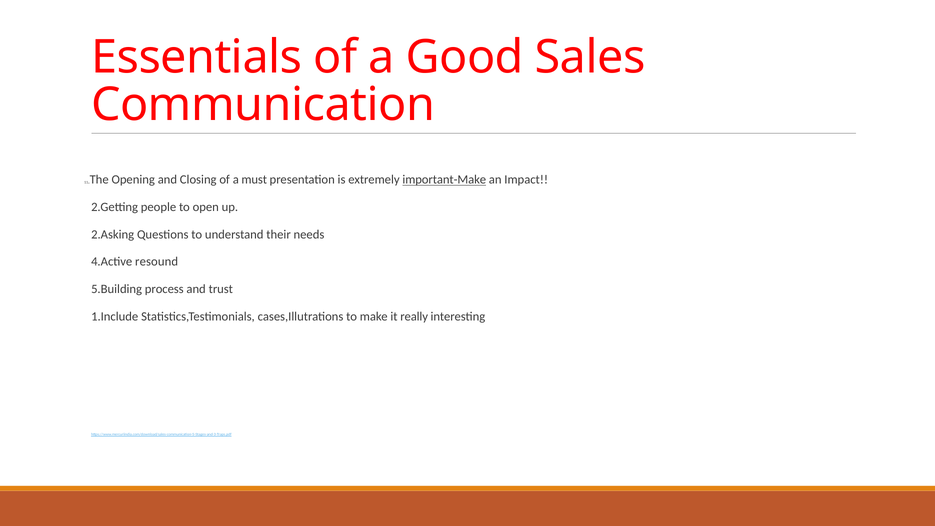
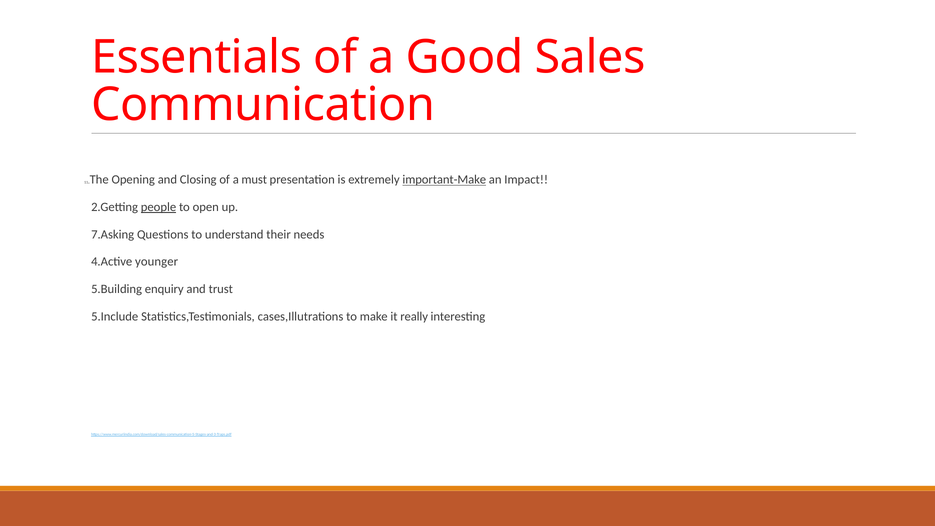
people underline: none -> present
2.Asking: 2.Asking -> 7.Asking
resound: resound -> younger
process: process -> enquiry
1.Include: 1.Include -> 5.Include
